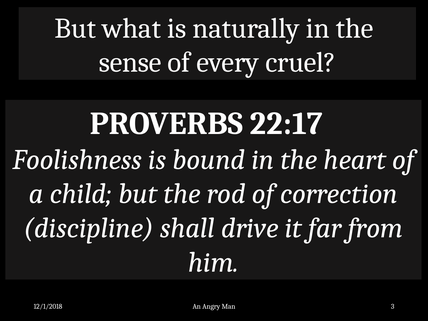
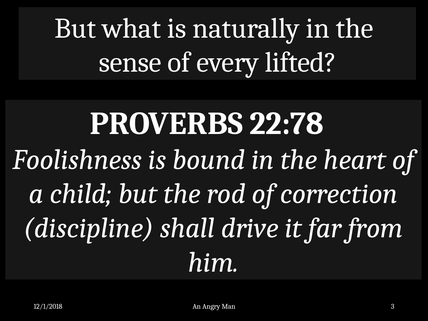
cruel: cruel -> lifted
22:17: 22:17 -> 22:78
